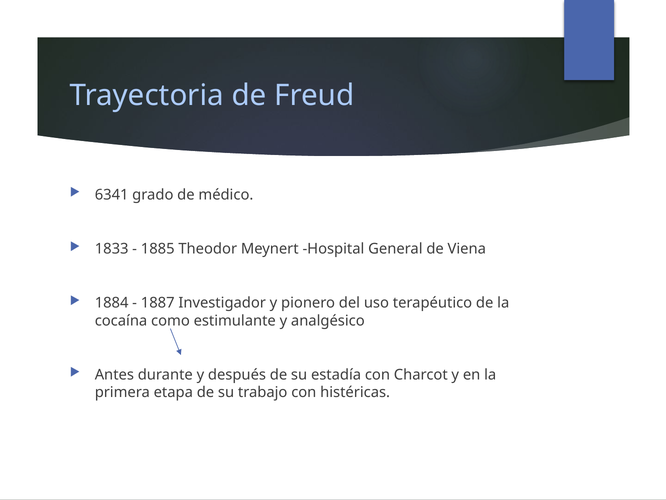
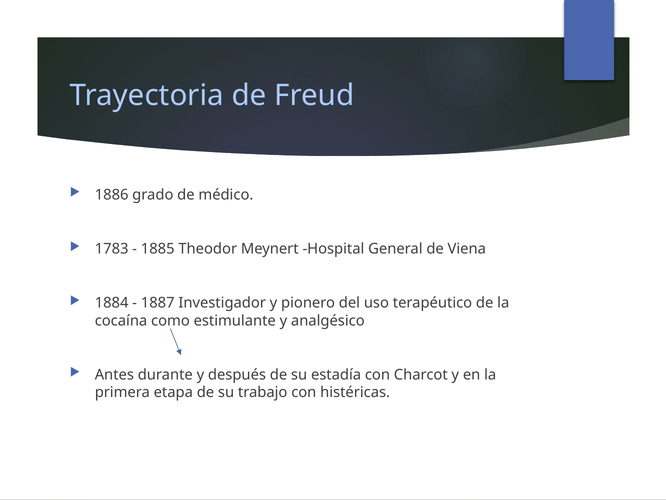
6341: 6341 -> 1886
1833: 1833 -> 1783
